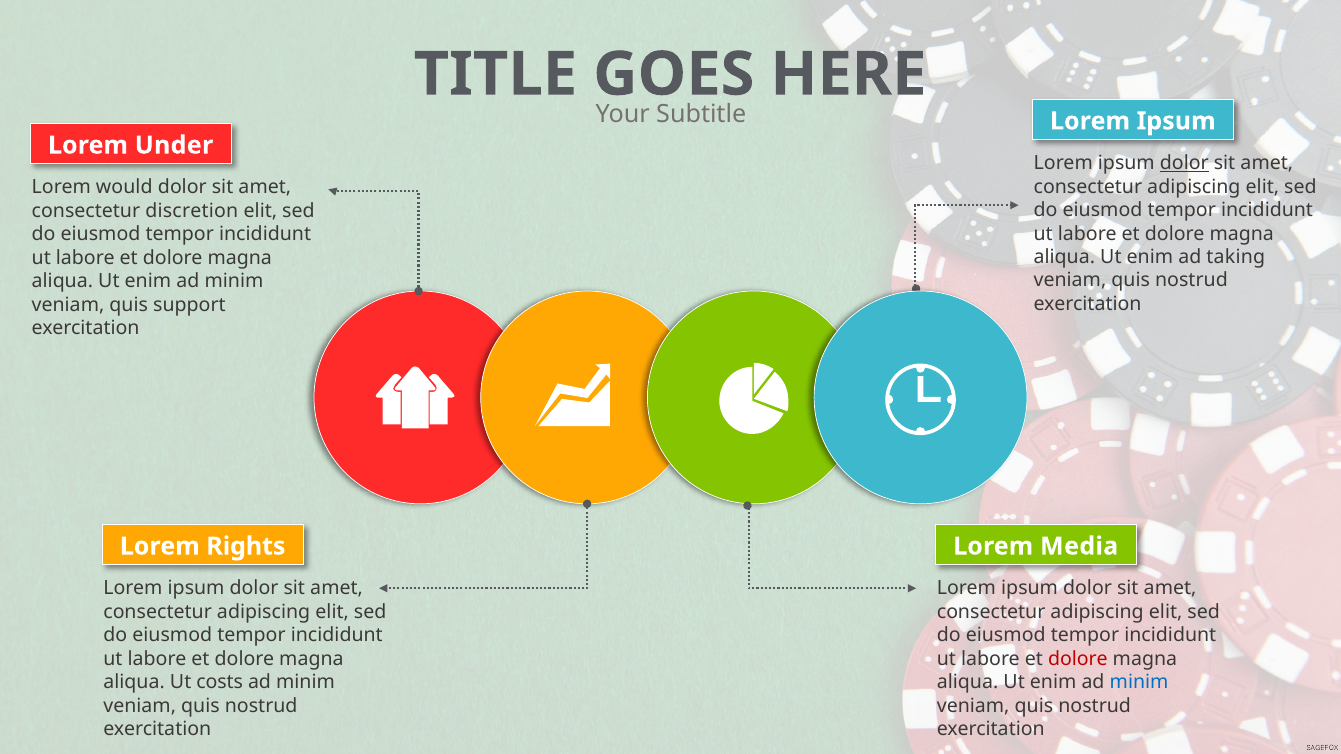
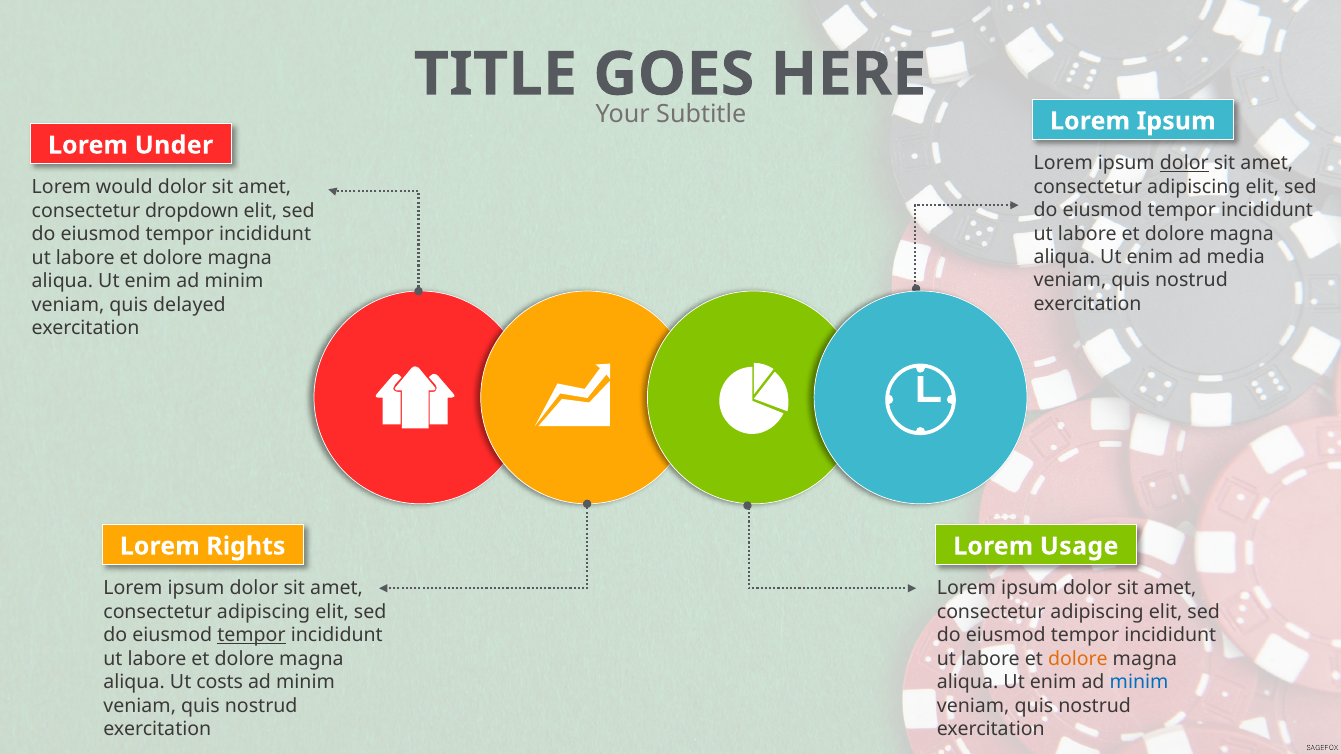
discretion: discretion -> dropdown
taking: taking -> media
support: support -> delayed
Media: Media -> Usage
tempor at (251, 635) underline: none -> present
dolore at (1078, 659) colour: red -> orange
